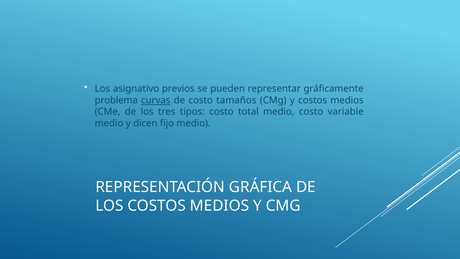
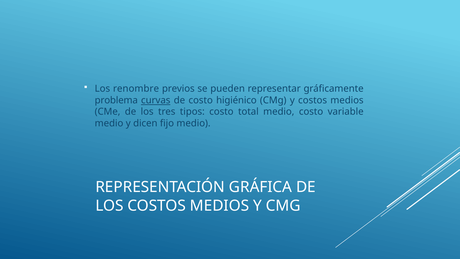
asignativo: asignativo -> renombre
tamaños: tamaños -> higiénico
